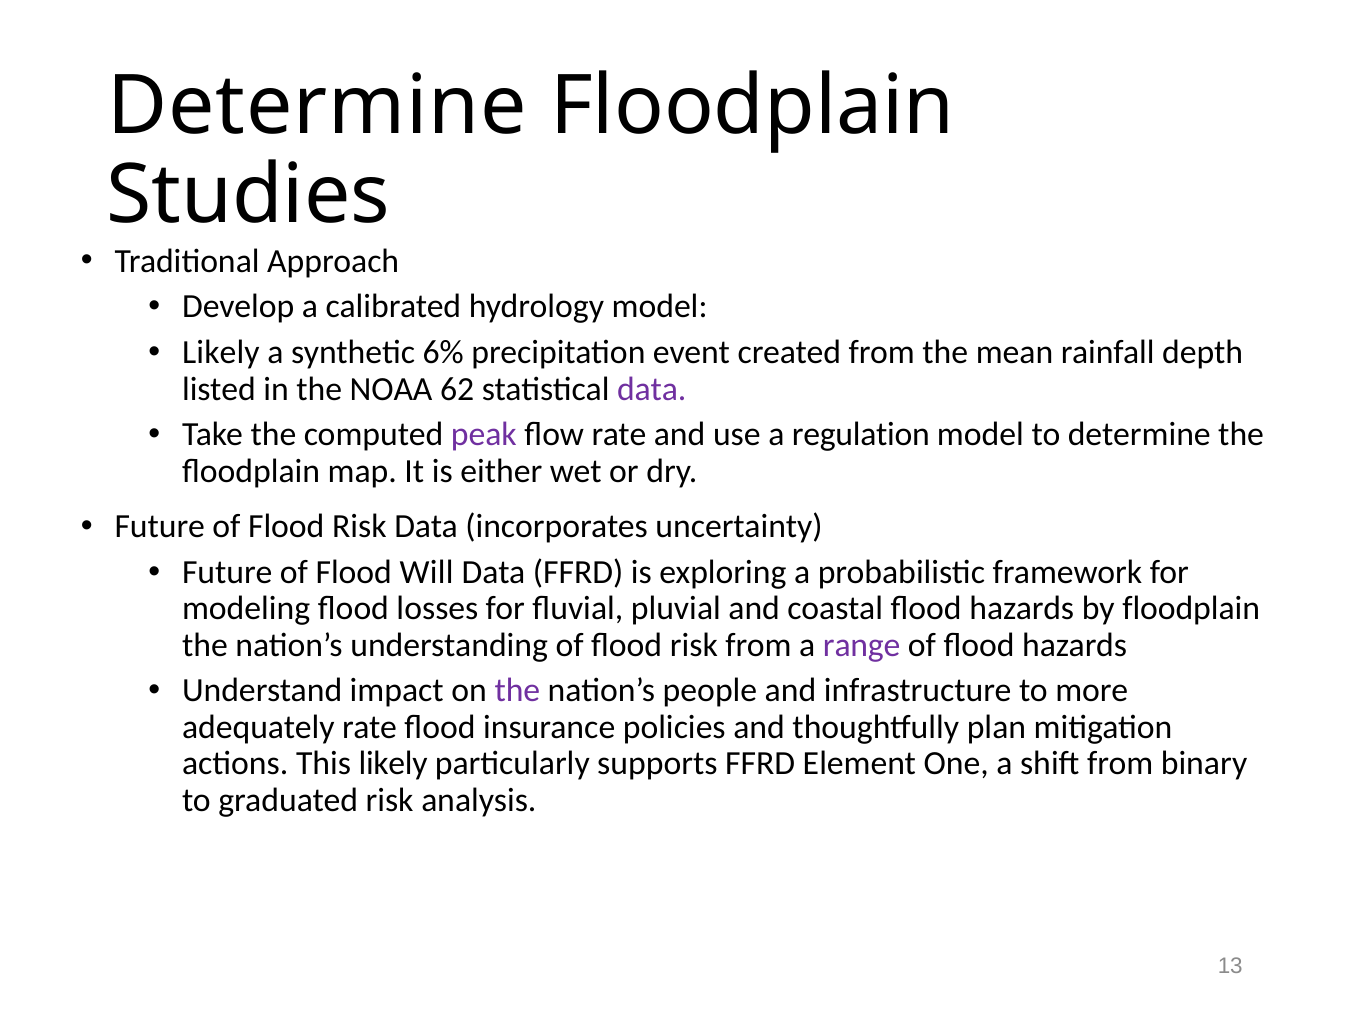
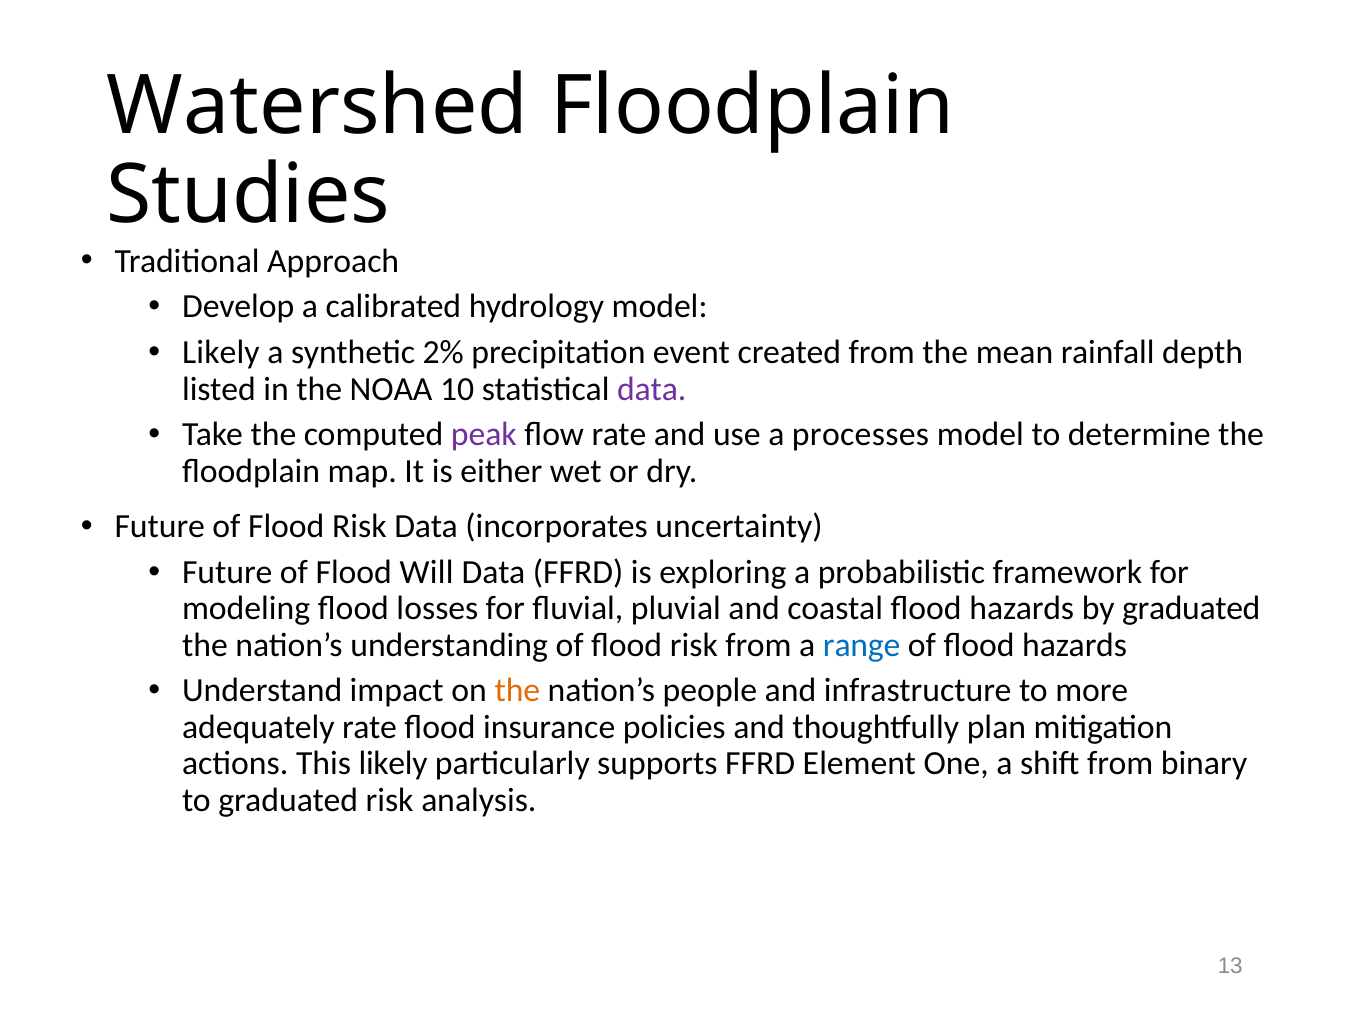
Determine at (317, 107): Determine -> Watershed
6%: 6% -> 2%
62: 62 -> 10
regulation: regulation -> processes
by floodplain: floodplain -> graduated
range colour: purple -> blue
the at (517, 691) colour: purple -> orange
